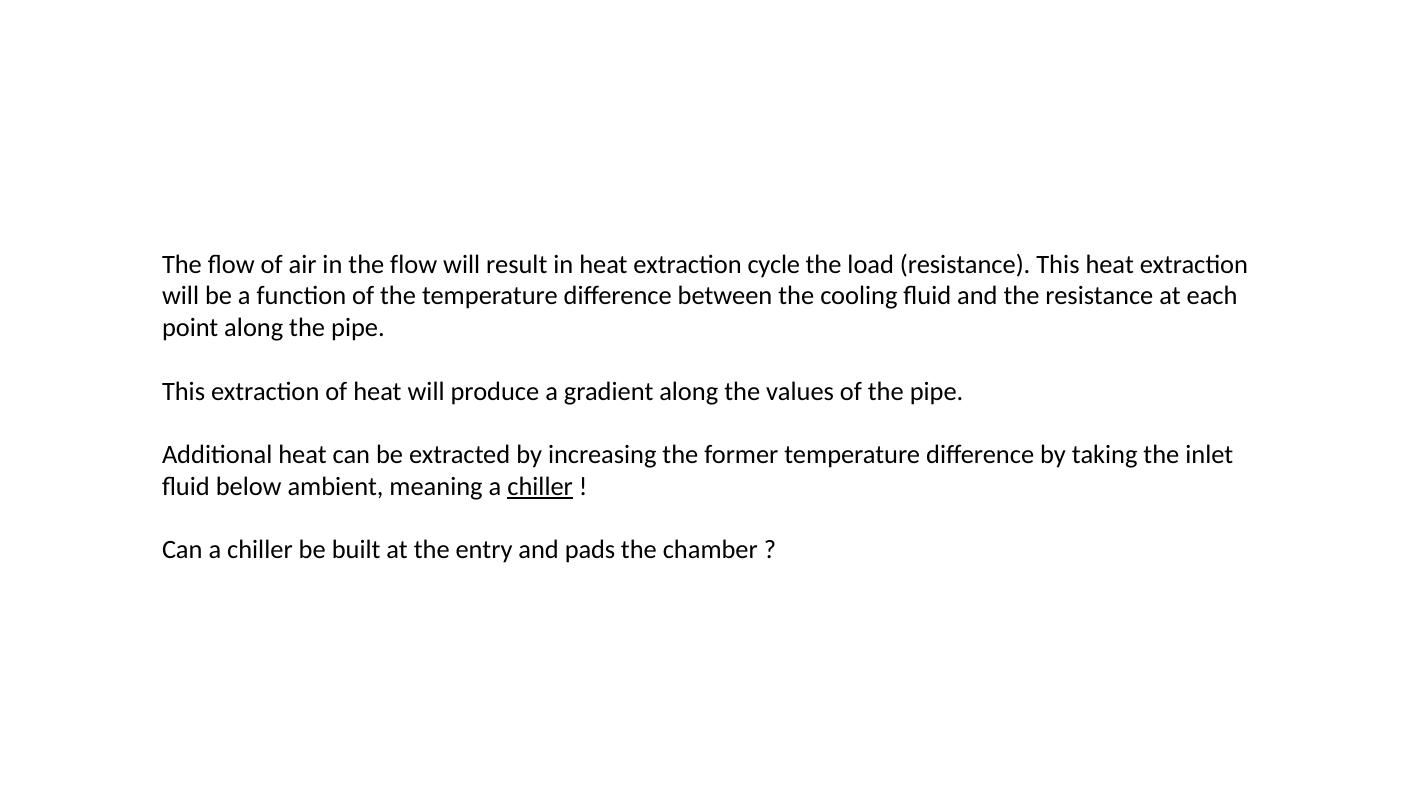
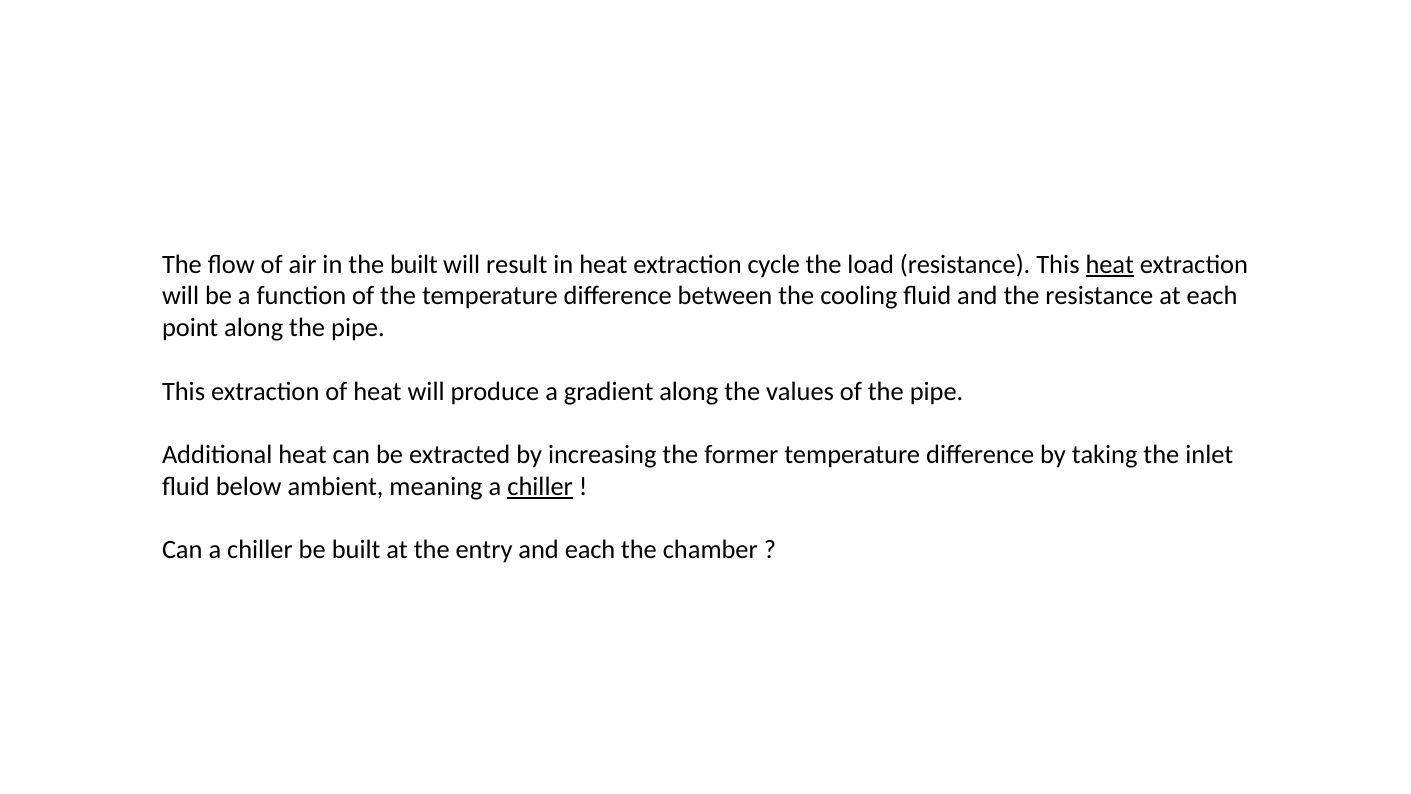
in the flow: flow -> built
heat at (1110, 264) underline: none -> present
and pads: pads -> each
